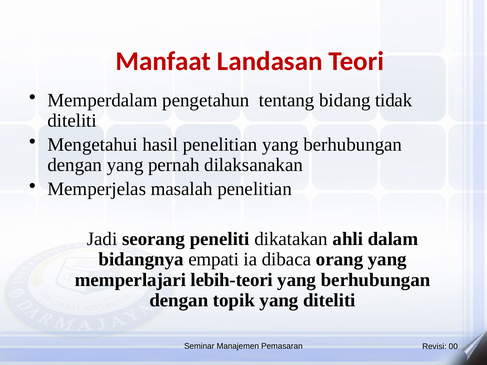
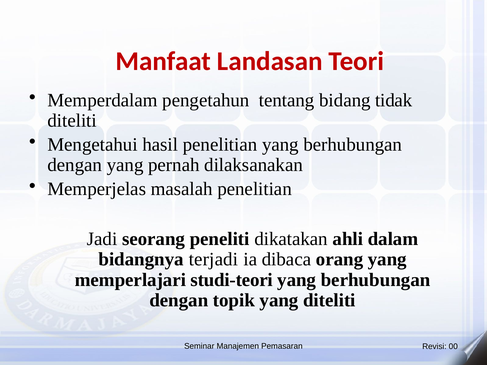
empati: empati -> terjadi
lebih-teori: lebih-teori -> studi-teori
